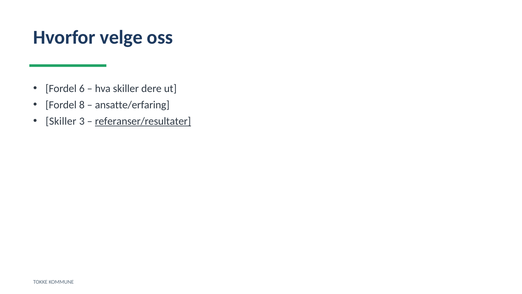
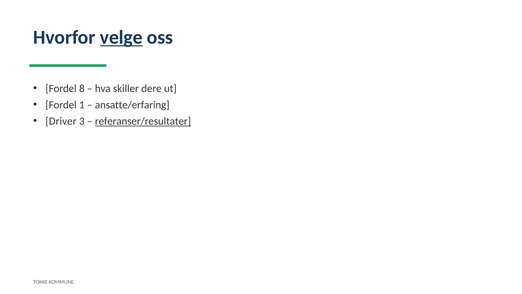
velge underline: none -> present
6: 6 -> 8
8: 8 -> 1
Skiller at (61, 121): Skiller -> Driver
